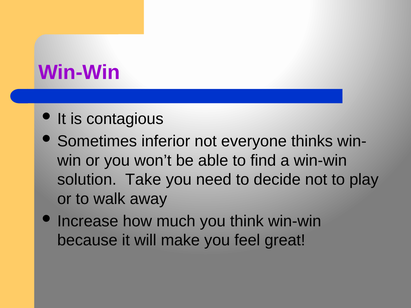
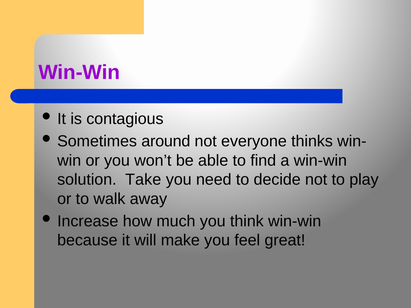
inferior: inferior -> around
